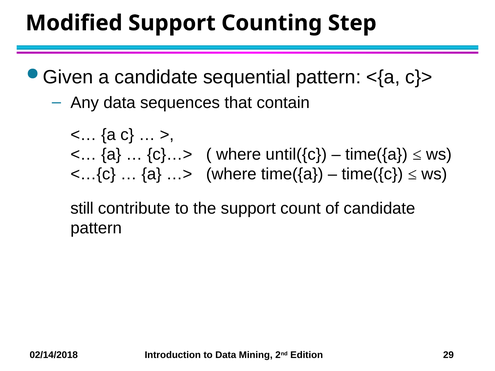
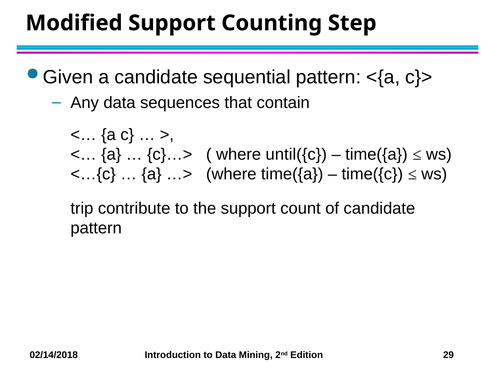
still: still -> trip
